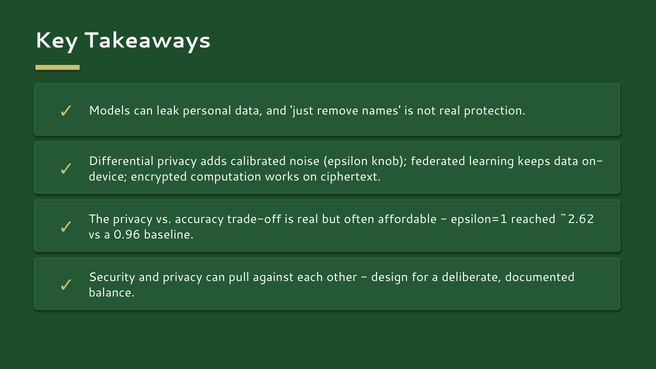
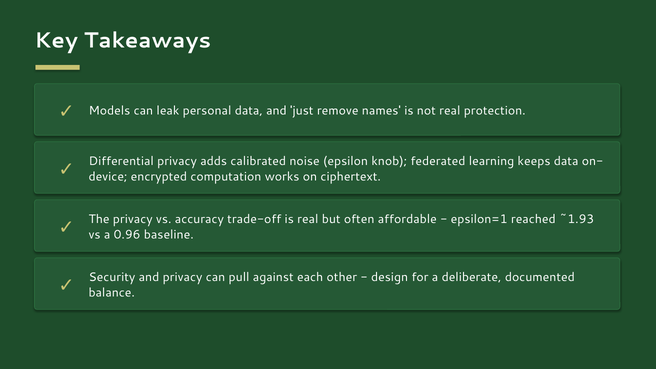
~2.62: ~2.62 -> ~1.93
